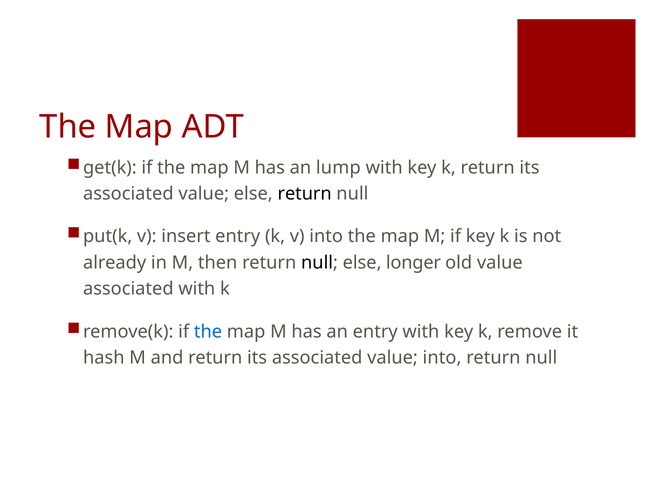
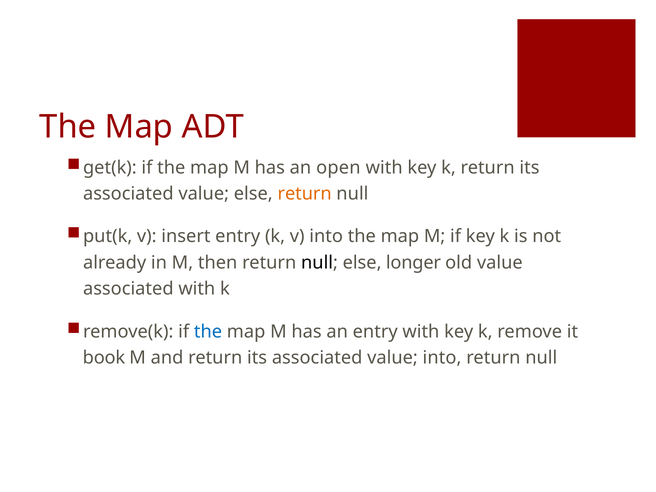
lump: lump -> open
return at (305, 194) colour: black -> orange
hash: hash -> book
